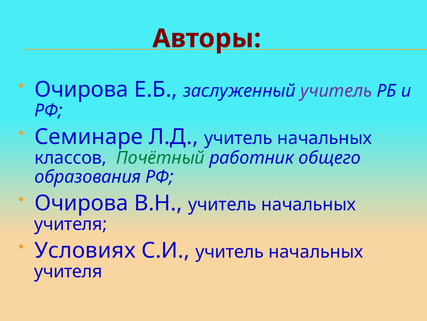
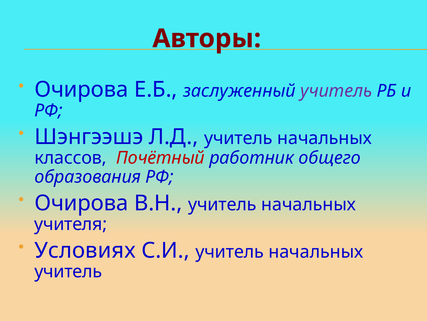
Семинаре: Семинаре -> Шэнгээшэ
Почётный colour: green -> red
учителя at (68, 271): учителя -> учитель
